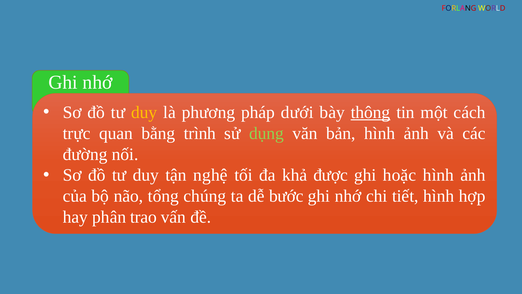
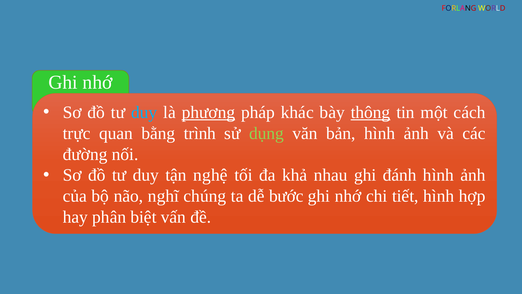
duy at (144, 112) colour: yellow -> light blue
phương underline: none -> present
dưới: dưới -> khác
được: được -> nhau
hoặc: hoặc -> đánh
tổng: tổng -> nghĩ
trao: trao -> biệt
